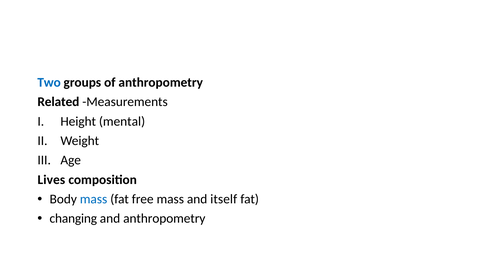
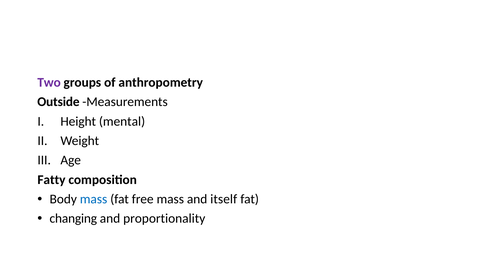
Two colour: blue -> purple
Related: Related -> Outside
Lives: Lives -> Fatty
and anthropometry: anthropometry -> proportionality
